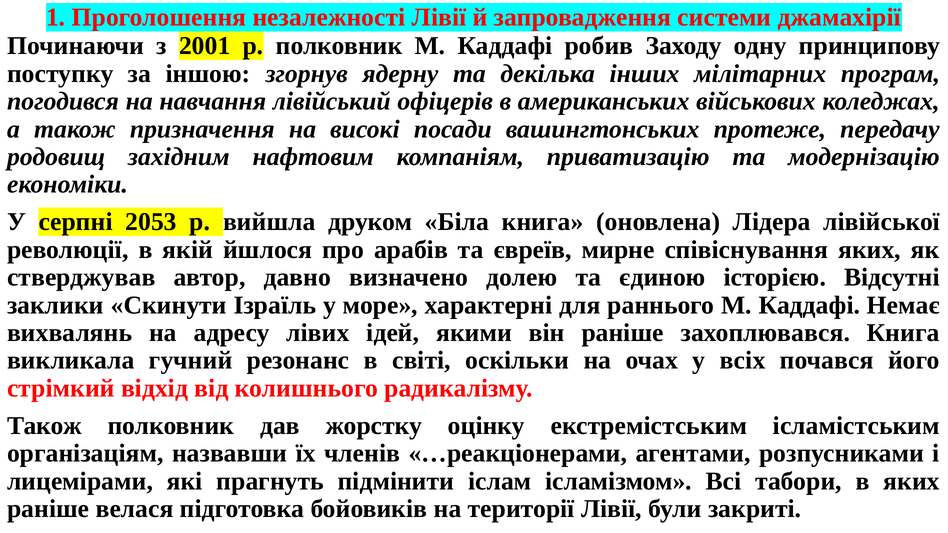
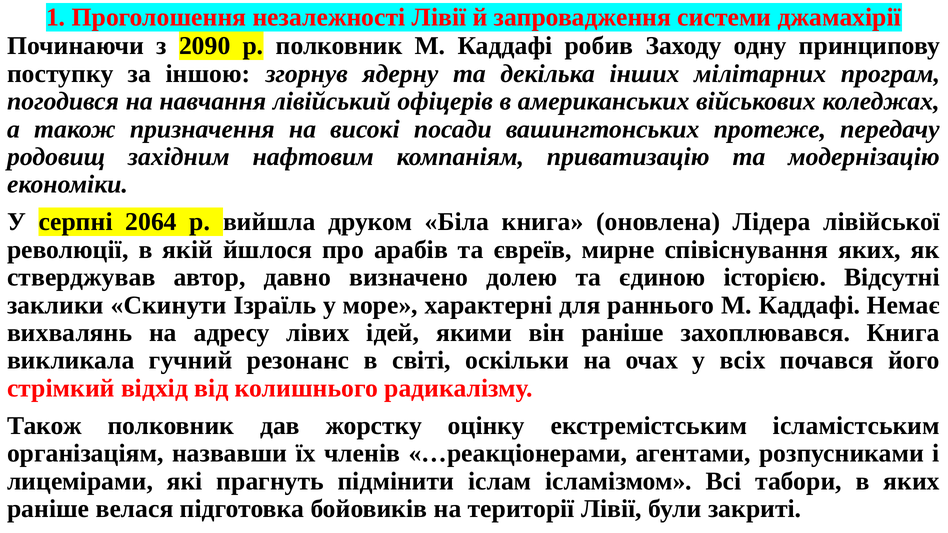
2001: 2001 -> 2090
2053: 2053 -> 2064
